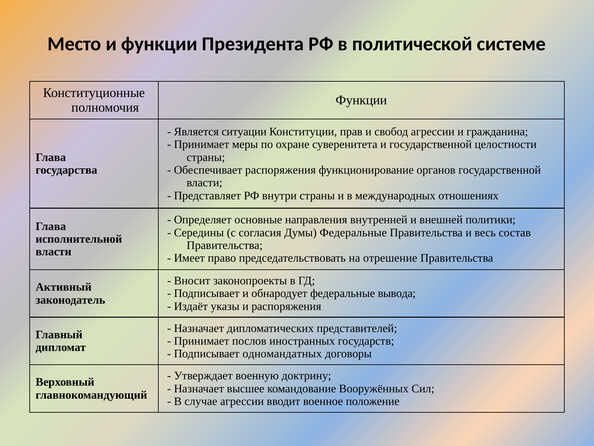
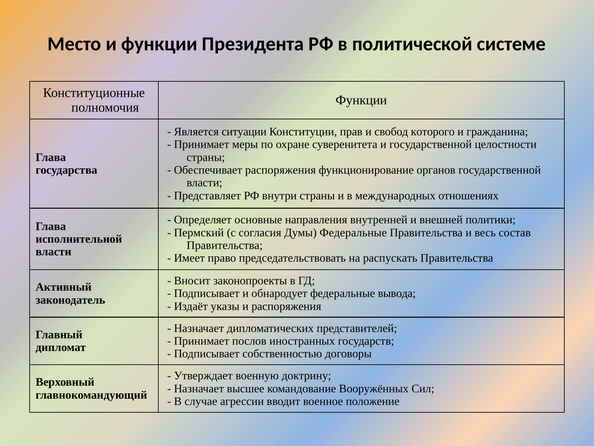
свобод агрессии: агрессии -> которого
Середины: Середины -> Пермский
отрешение: отрешение -> распускать
одномандатных: одномандатных -> собственностью
